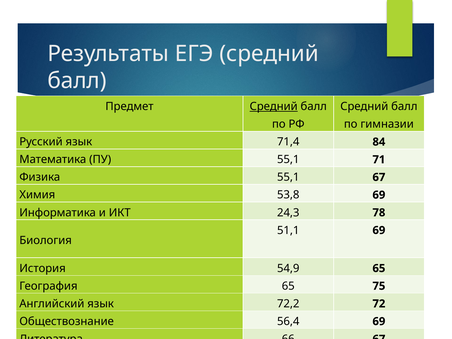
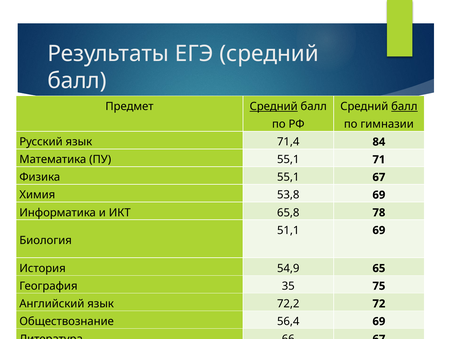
балл at (404, 107) underline: none -> present
24,3: 24,3 -> 65,8
География 65: 65 -> 35
